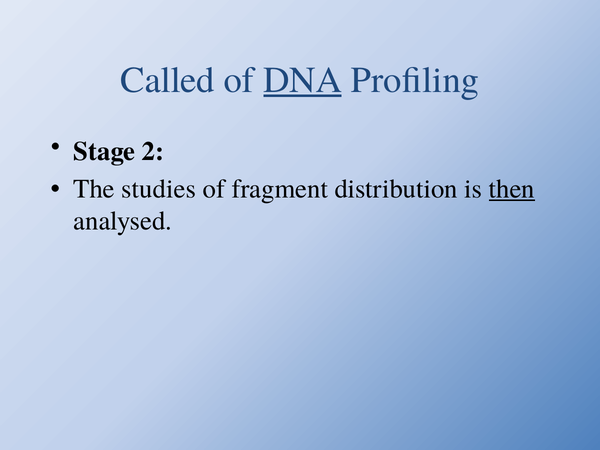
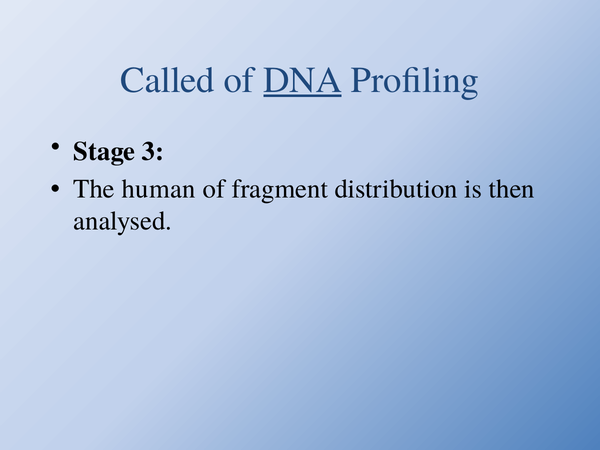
2: 2 -> 3
studies: studies -> human
then underline: present -> none
